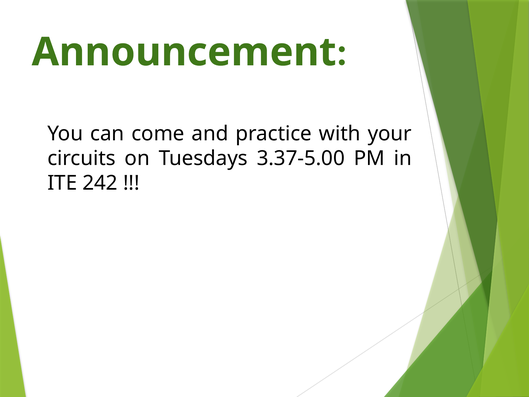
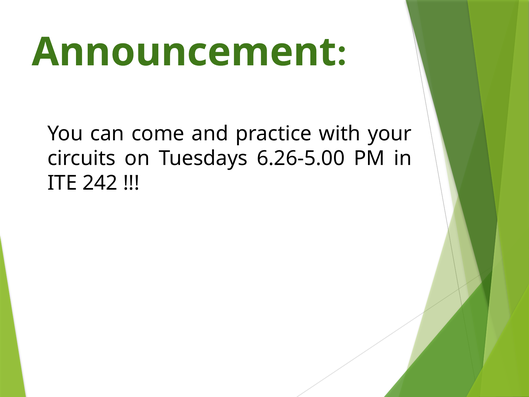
3.37-5.00: 3.37-5.00 -> 6.26-5.00
